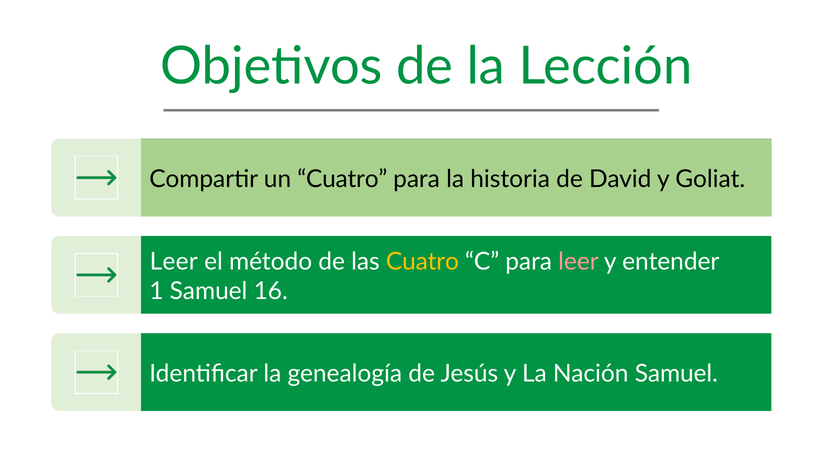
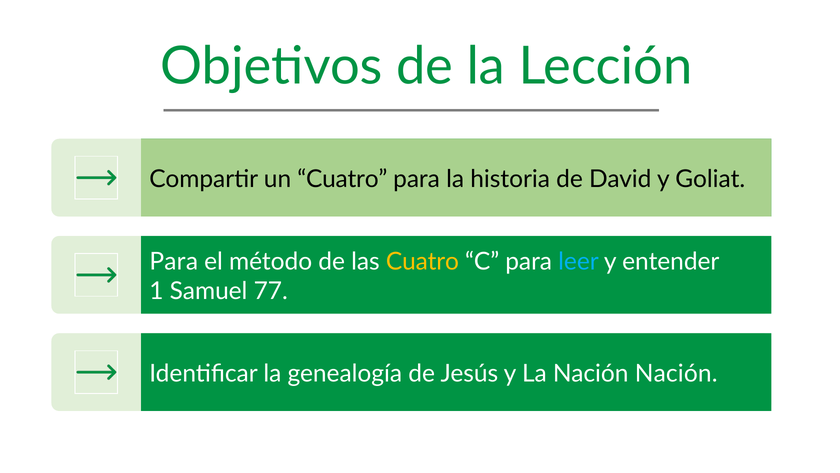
Leer at (174, 262): Leer -> Para
leer at (578, 262) colour: pink -> light blue
16: 16 -> 77
Nación Samuel: Samuel -> Nación
